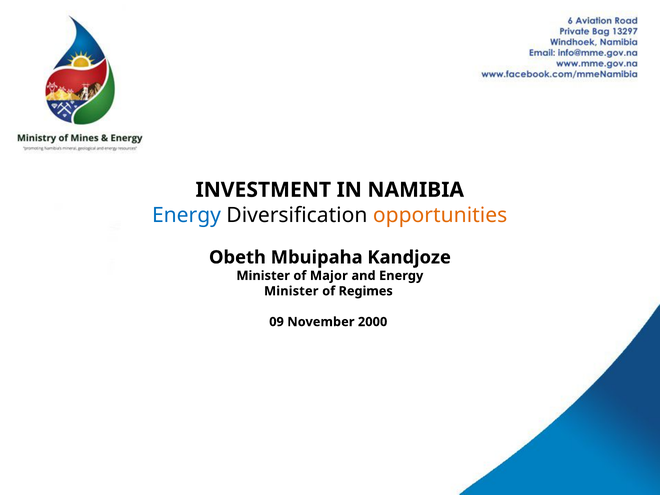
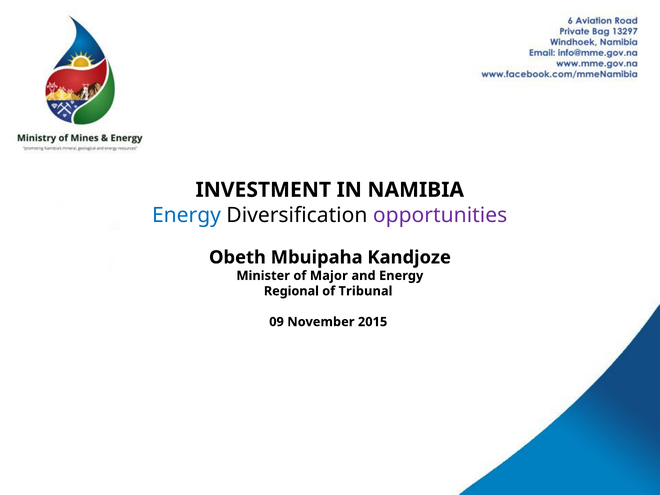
opportunities colour: orange -> purple
Minister at (291, 291): Minister -> Regional
Regimes: Regimes -> Tribunal
2000: 2000 -> 2015
